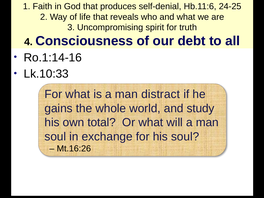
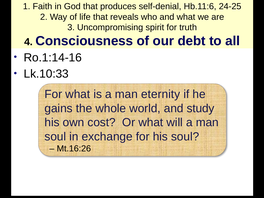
distract: distract -> eternity
total: total -> cost
